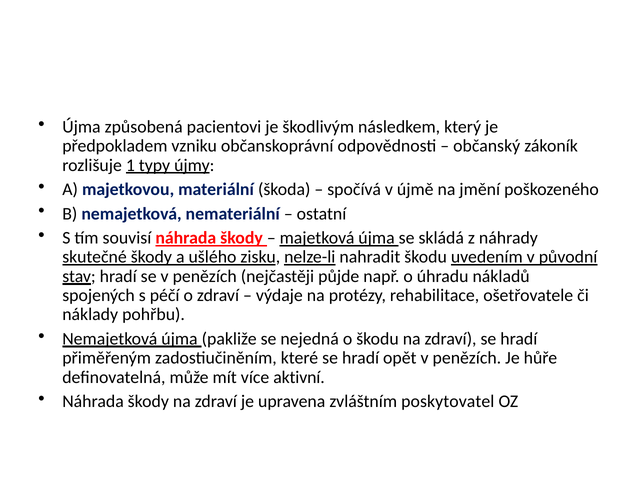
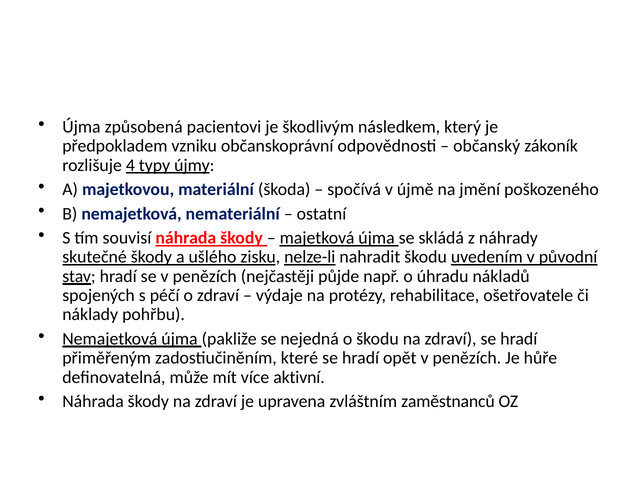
1: 1 -> 4
poskytovatel: poskytovatel -> zaměstnanců
